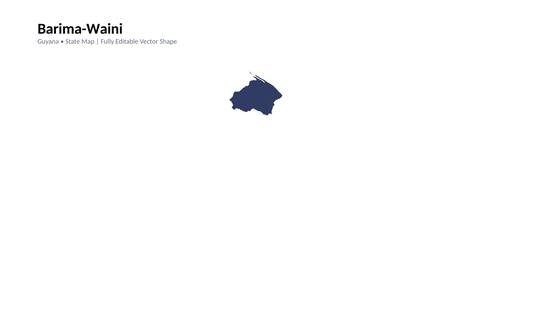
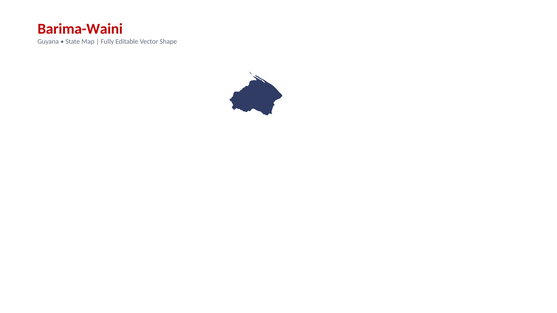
Barima-Waini colour: black -> red
